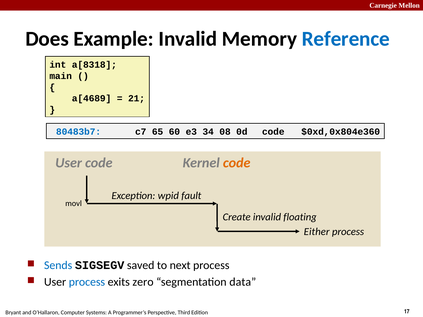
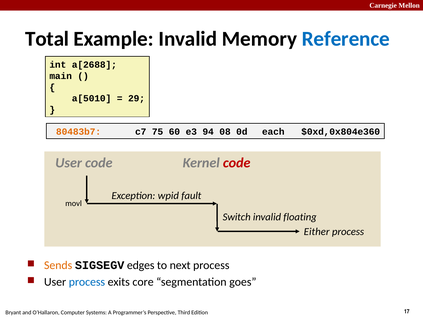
Does: Does -> Total
a[8318: a[8318 -> a[2688
a[4689: a[4689 -> a[5010
21: 21 -> 29
80483b7 colour: blue -> orange
65: 65 -> 75
34: 34 -> 94
0d code: code -> each
code at (237, 163) colour: orange -> red
Create: Create -> Switch
Sends colour: blue -> orange
saved: saved -> edges
zero: zero -> core
data: data -> goes
